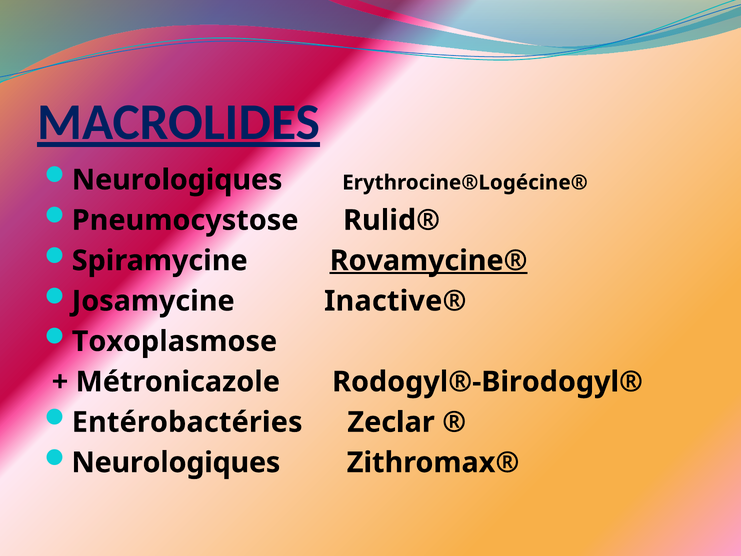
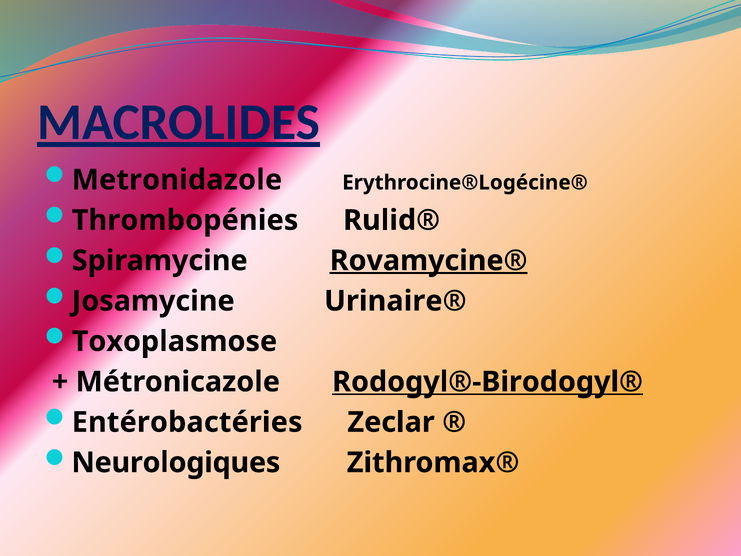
Neurologiques at (177, 180): Neurologiques -> Metronidazole
Pneumocystose: Pneumocystose -> Thrombopénies
Inactive®: Inactive® -> Urinaire®
Rodogyl®-Birodogyl® underline: none -> present
